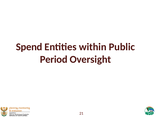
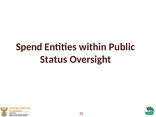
Period: Period -> Status
